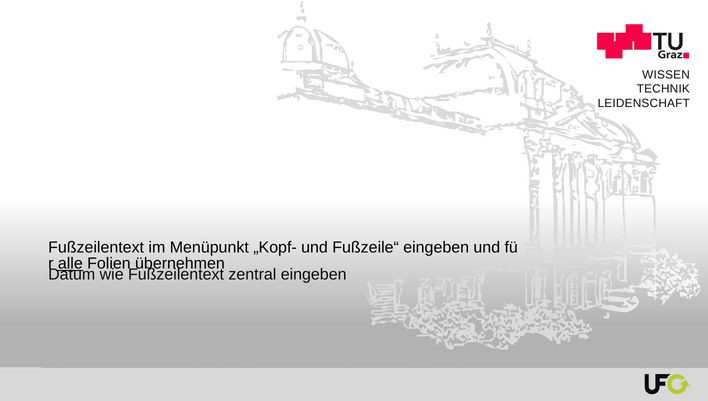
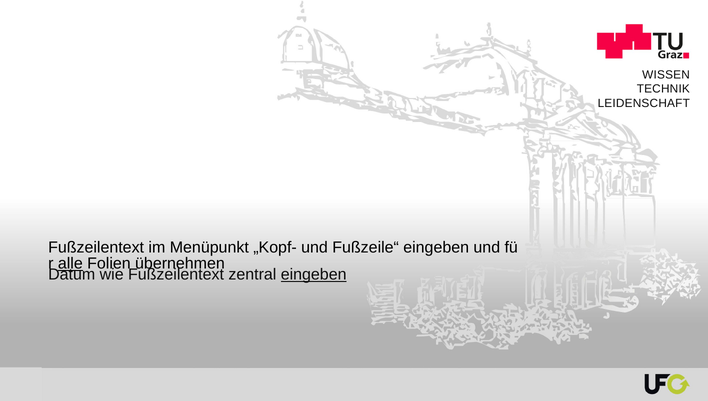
eingeben at (314, 274) underline: none -> present
